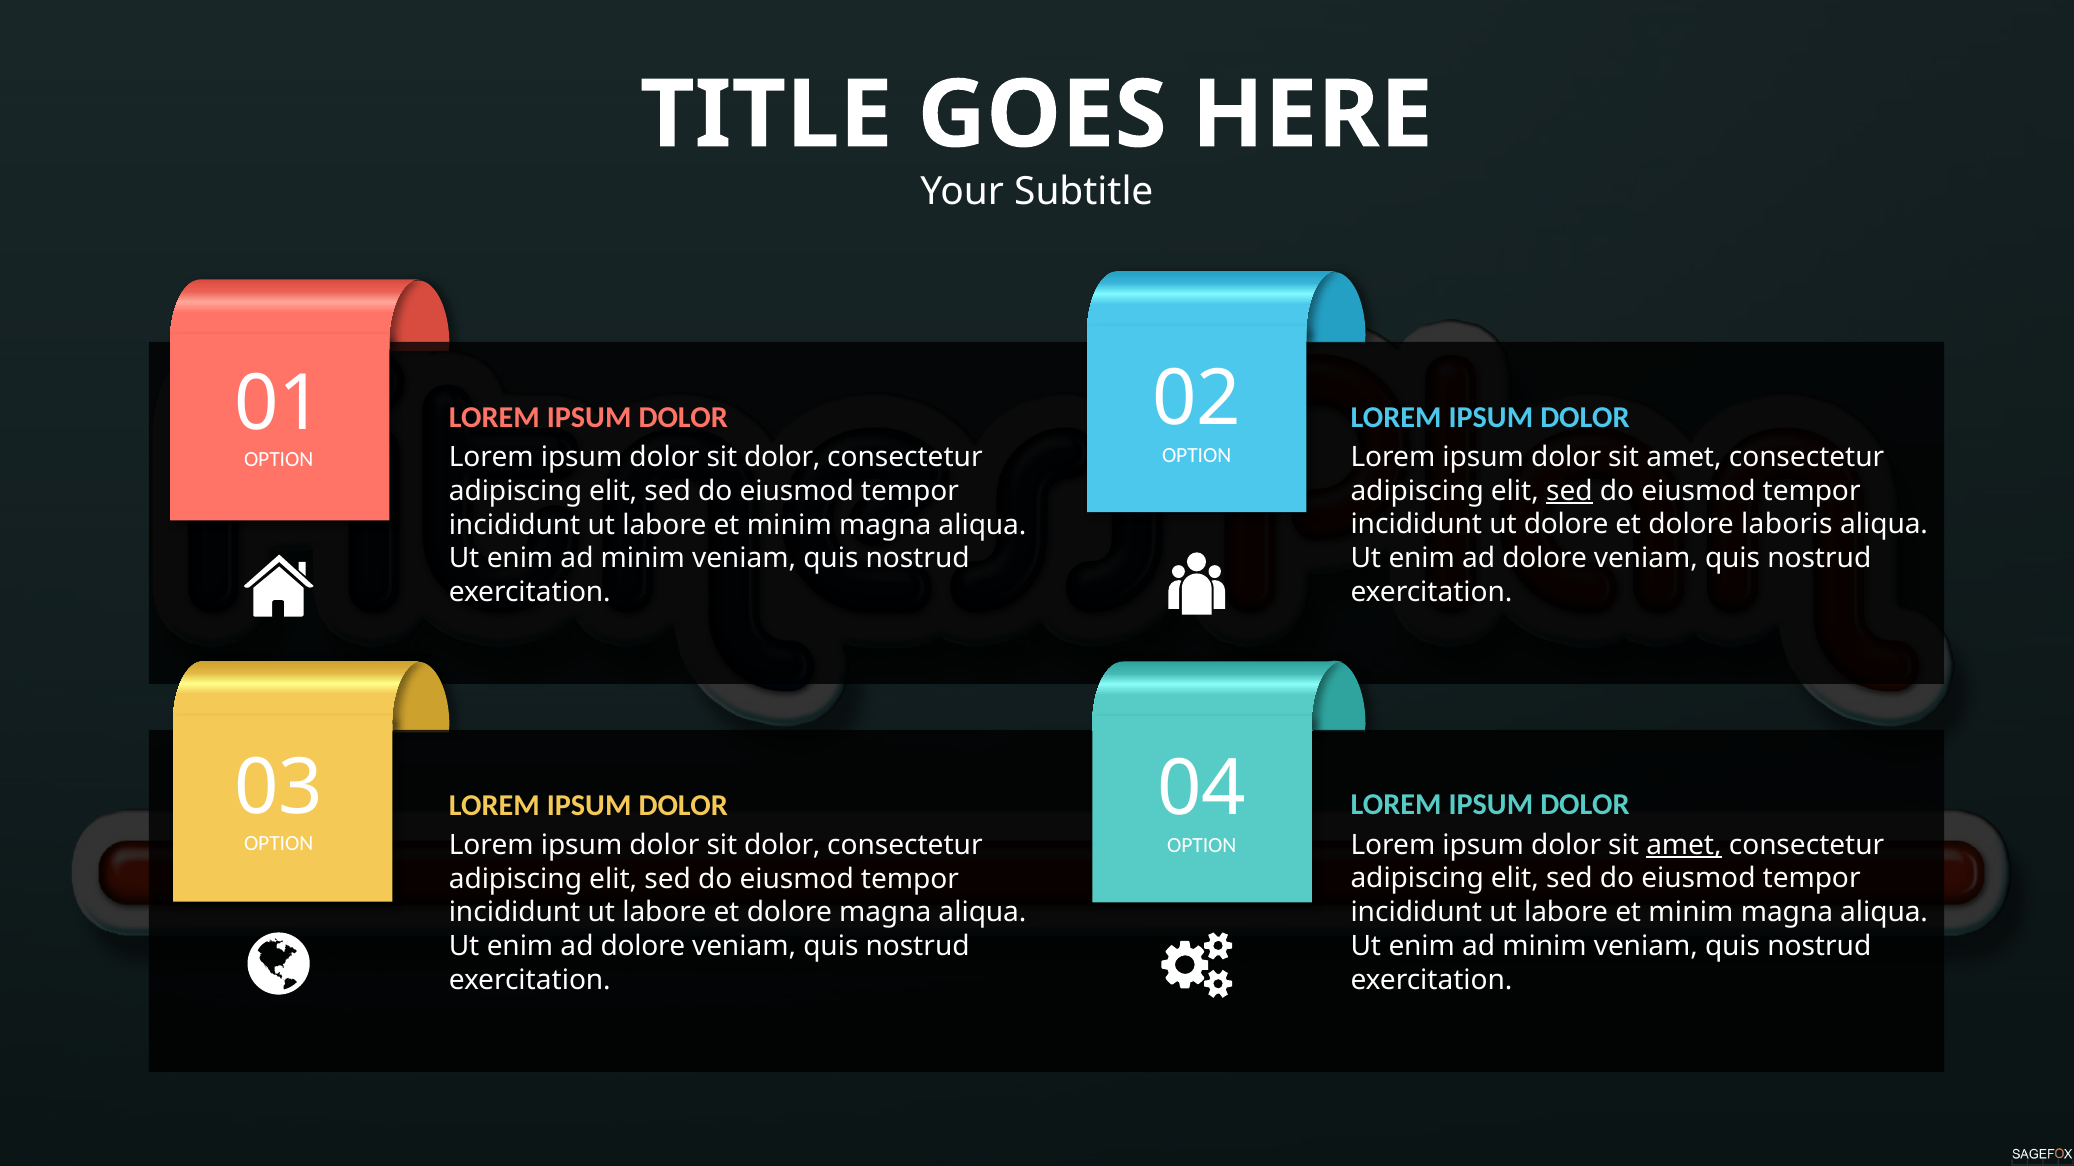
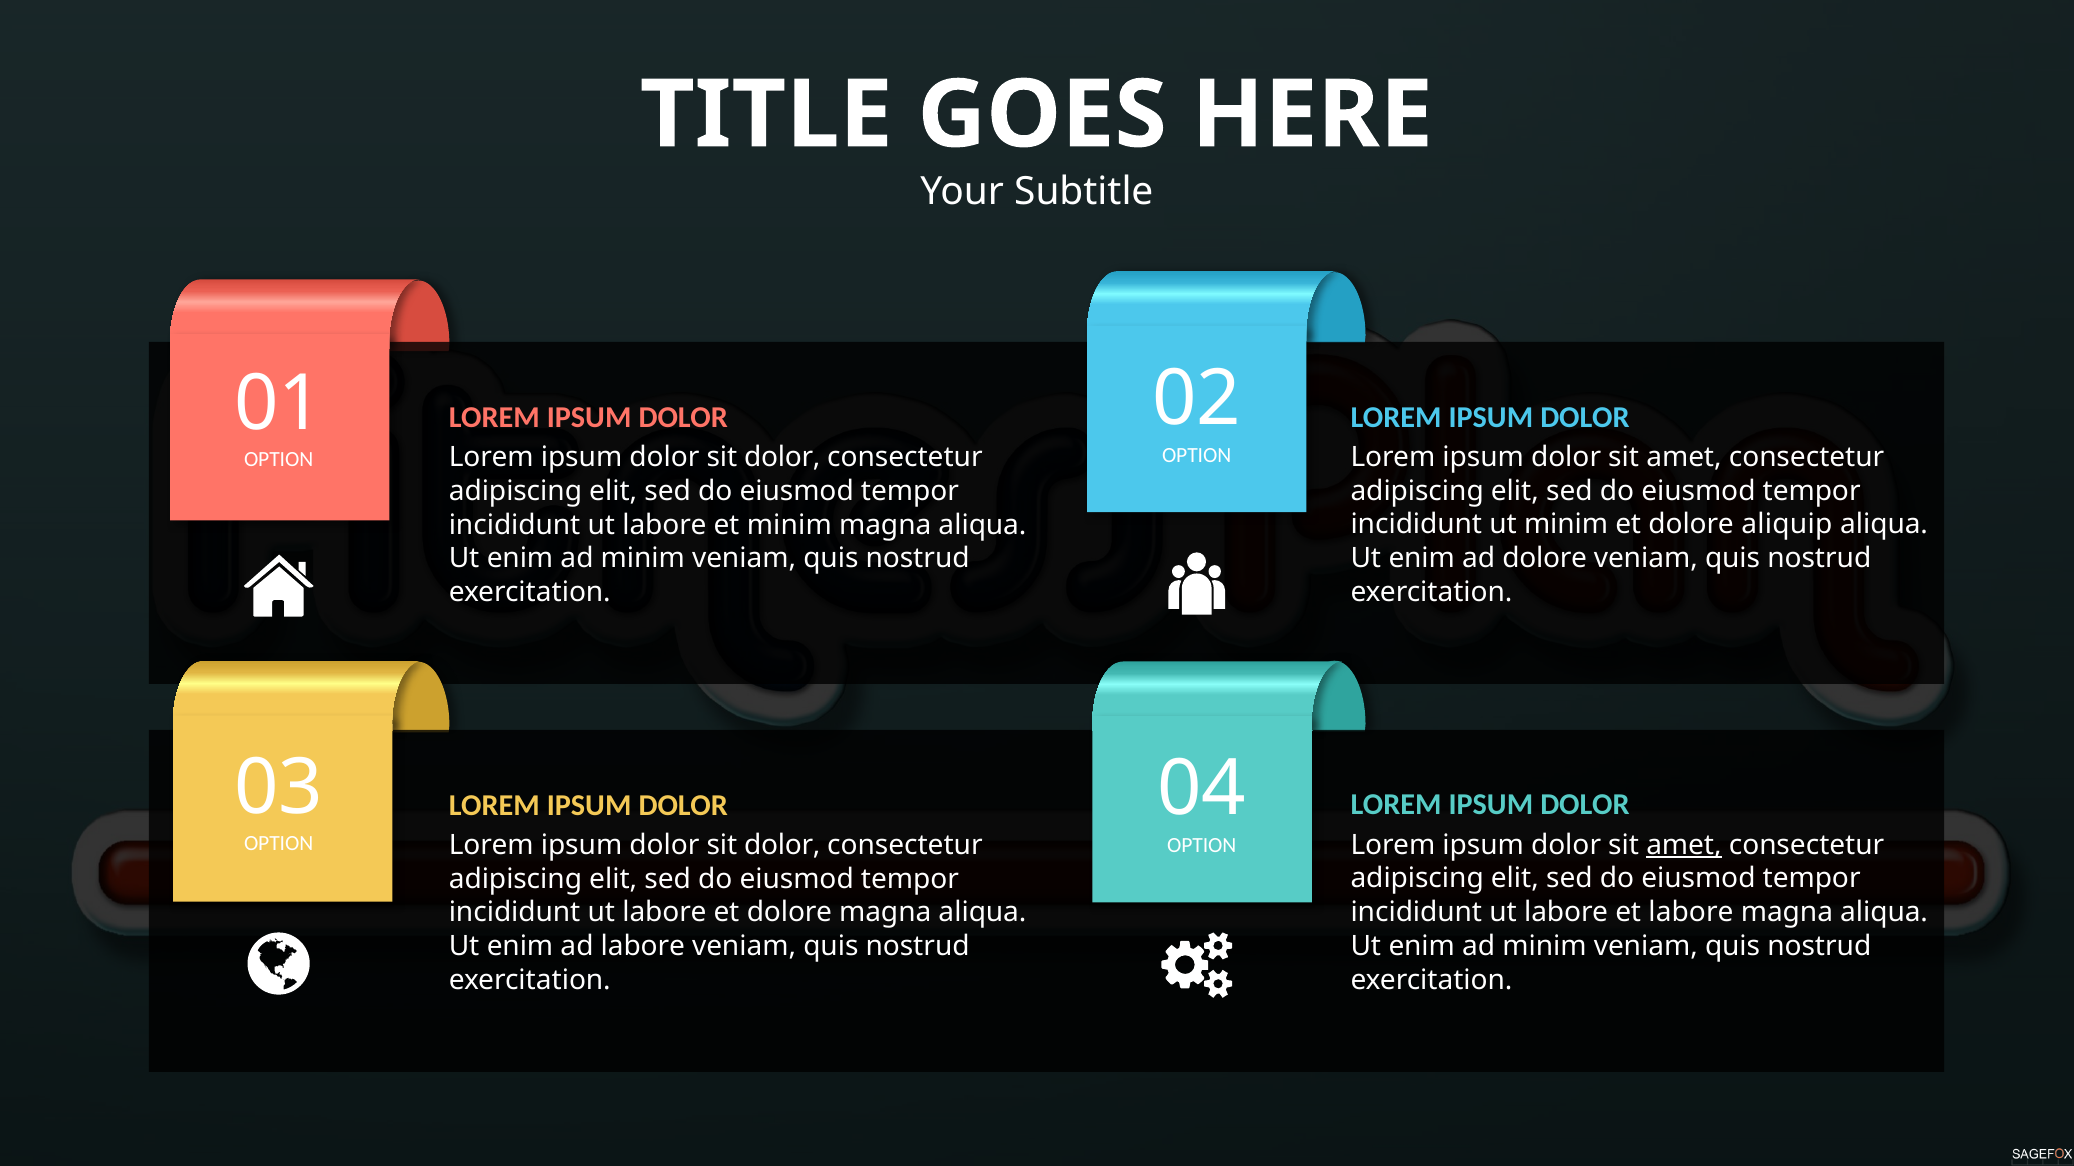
sed at (1569, 491) underline: present -> none
ut dolore: dolore -> minim
laboris: laboris -> aliquip
minim at (1691, 913): minim -> labore
dolore at (643, 947): dolore -> labore
